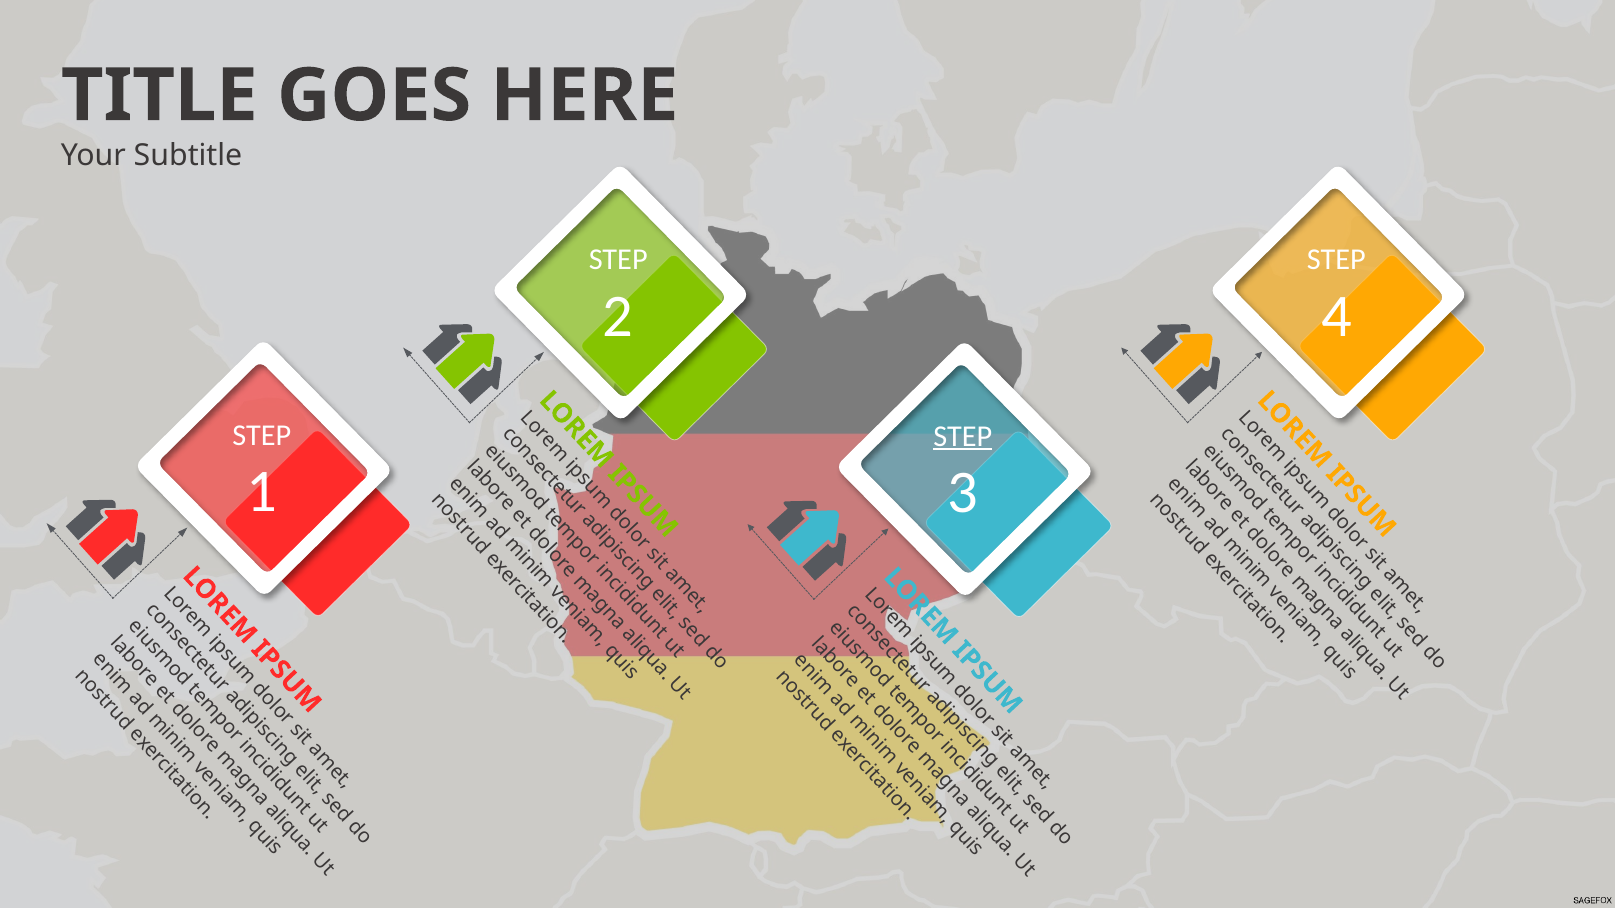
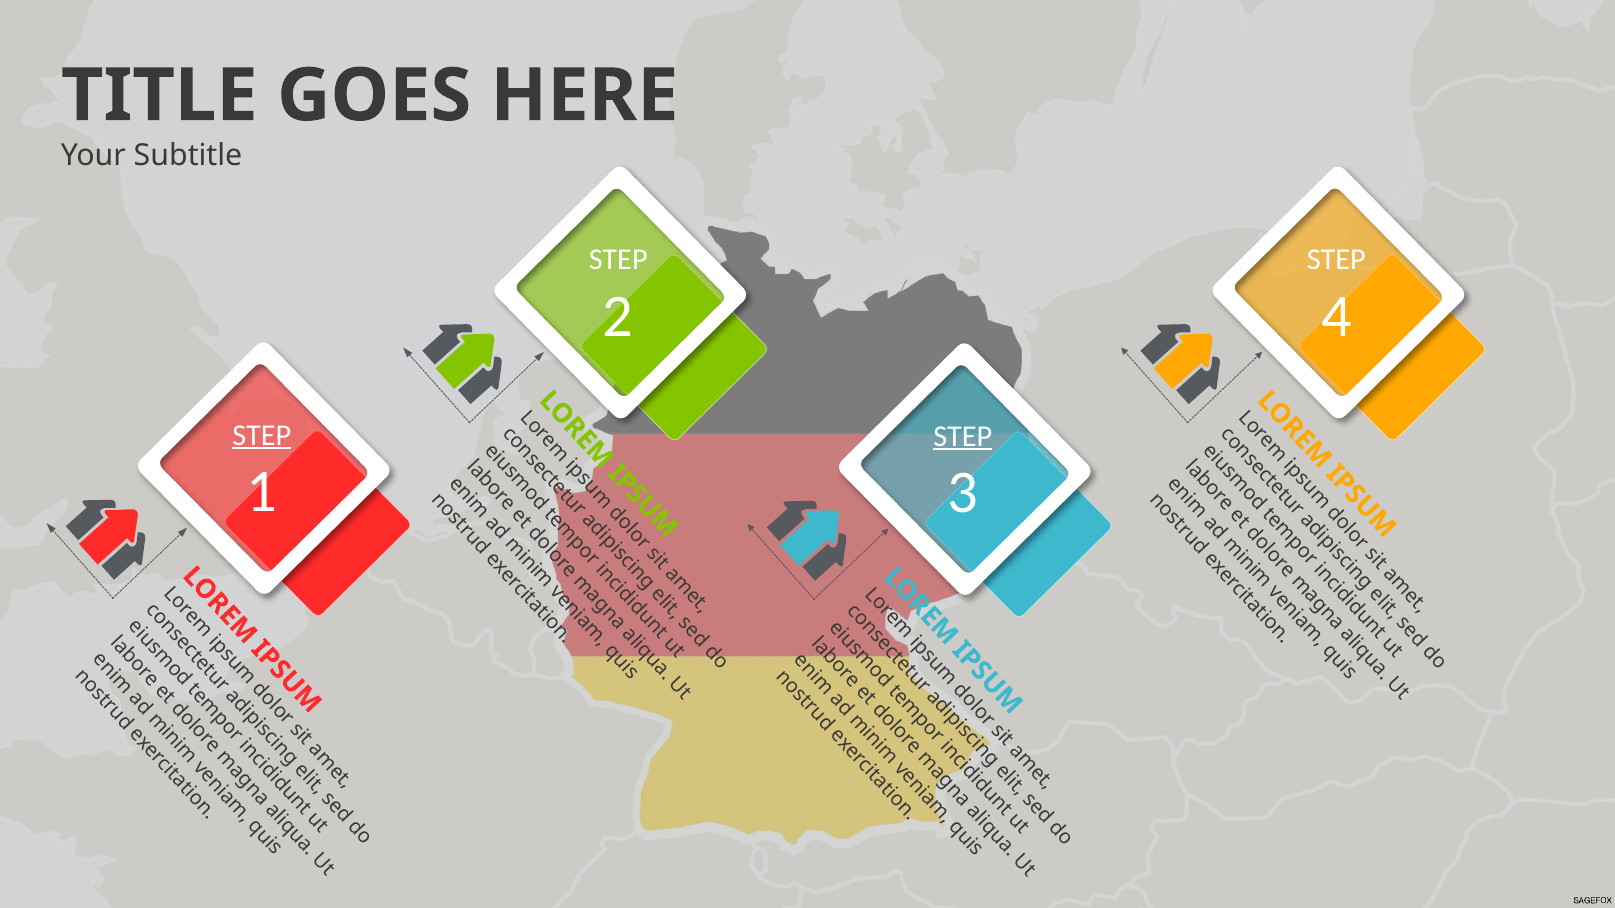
STEP at (262, 435) underline: none -> present
